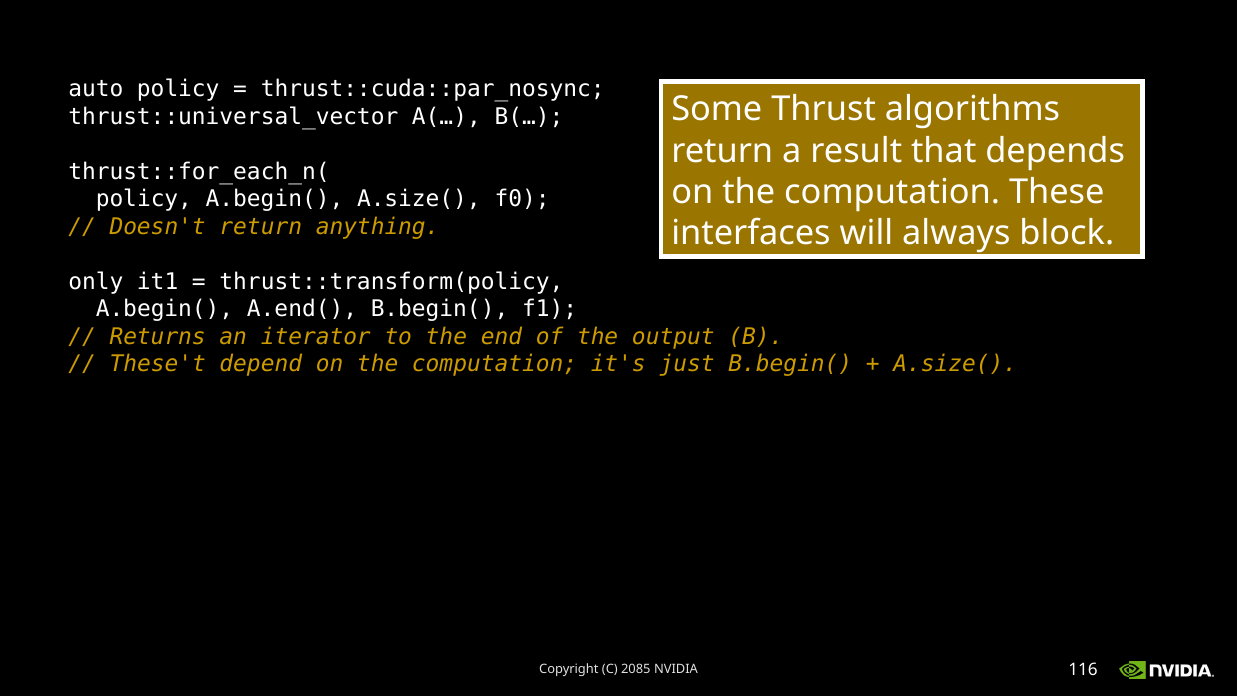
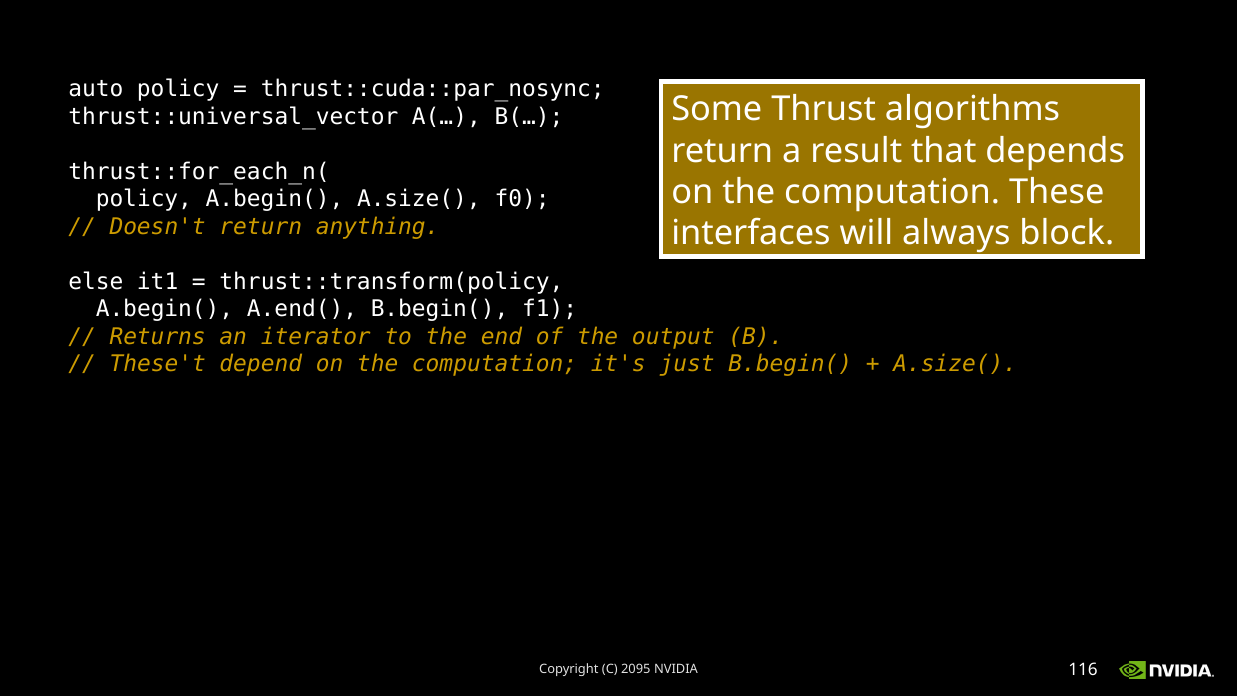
only: only -> else
2085: 2085 -> 2095
